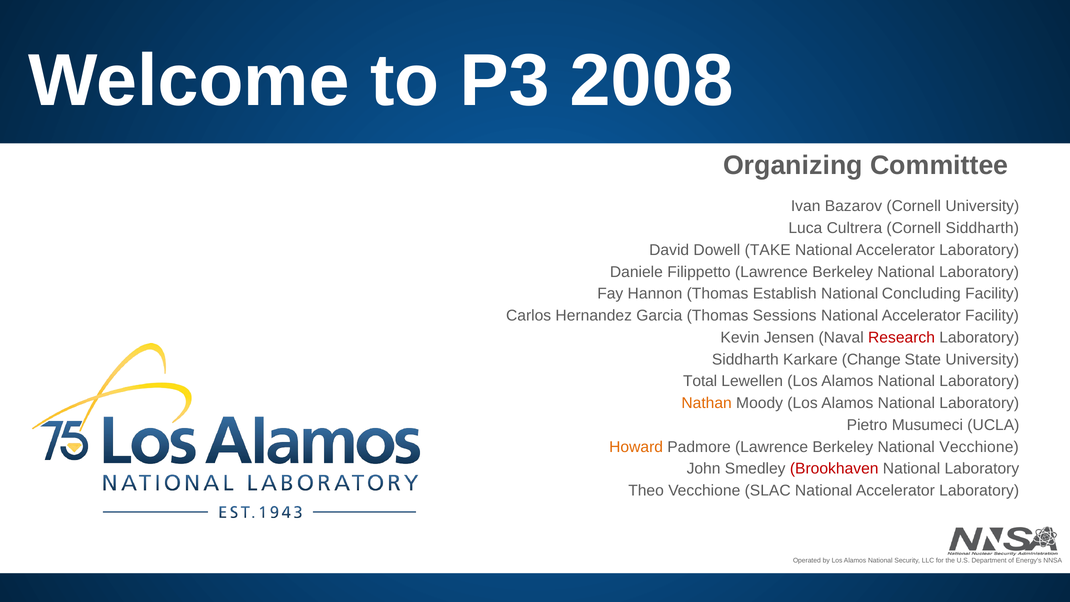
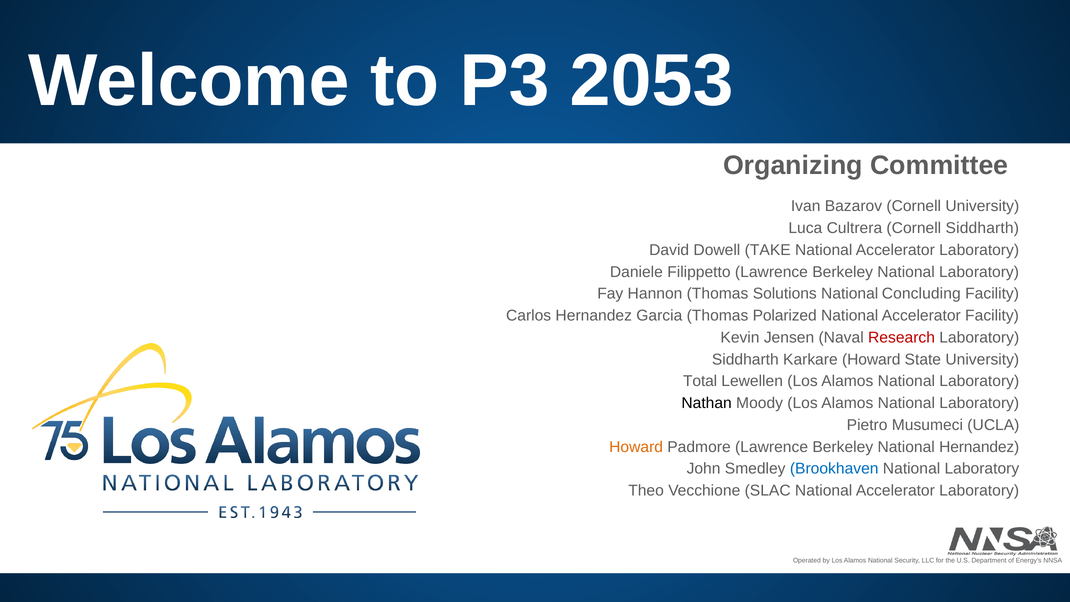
2008: 2008 -> 2053
Establish: Establish -> Solutions
Sessions: Sessions -> Polarized
Karkare Change: Change -> Howard
Nathan colour: orange -> black
National Vecchione: Vecchione -> Hernandez
Brookhaven colour: red -> blue
